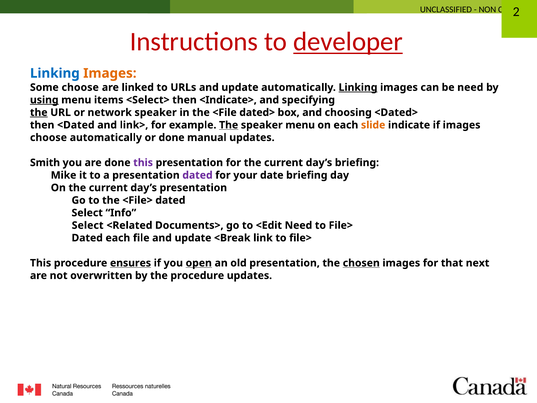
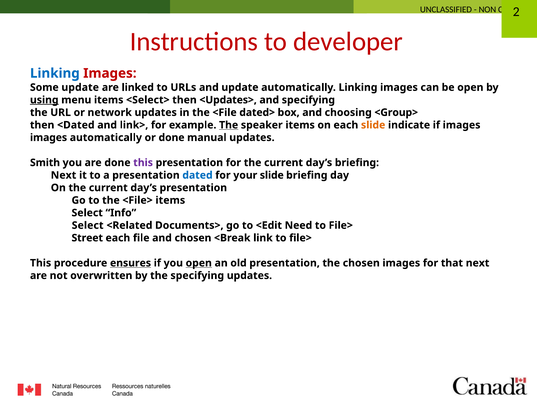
developer underline: present -> none
Images at (110, 73) colour: orange -> red
Some choose: choose -> update
Linking at (358, 87) underline: present -> none
be need: need -> open
<Indicate>: <Indicate> -> <Updates>
the at (39, 112) underline: present -> none
network speaker: speaker -> updates
<Dated>: <Dated> -> <Group>
speaker menu: menu -> items
choose at (48, 137): choose -> images
Mike at (64, 175): Mike -> Next
dated at (197, 175) colour: purple -> blue
your date: date -> slide
<File> dated: dated -> items
Dated at (87, 238): Dated -> Street
file and update: update -> chosen
chosen at (361, 263) underline: present -> none
the procedure: procedure -> specifying
